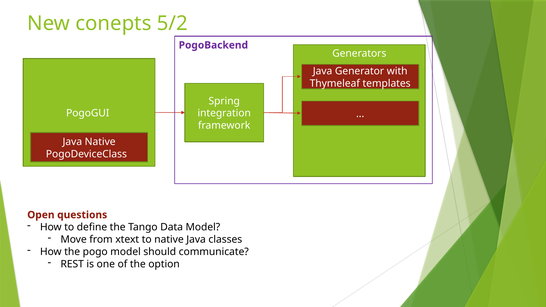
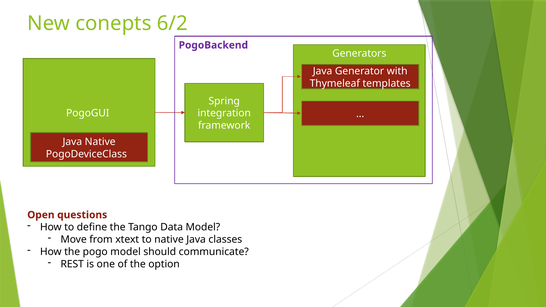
5/2: 5/2 -> 6/2
